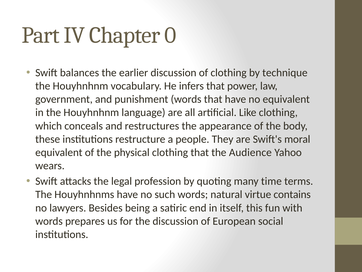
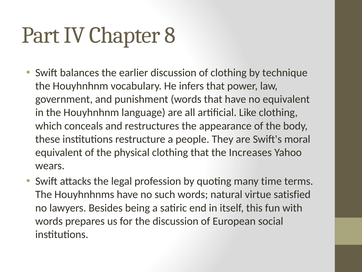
0: 0 -> 8
Audience: Audience -> Increases
contains: contains -> satisfied
